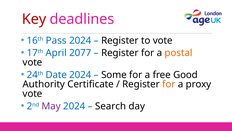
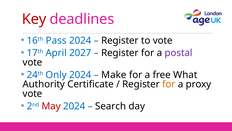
2077: 2077 -> 2027
postal colour: orange -> purple
Date: Date -> Only
Some: Some -> Make
Good: Good -> What
May colour: purple -> red
